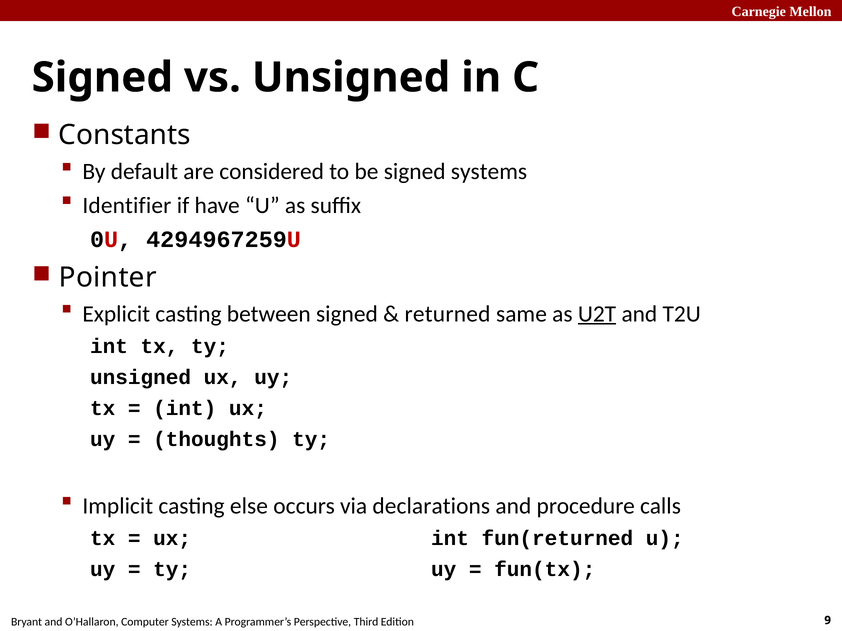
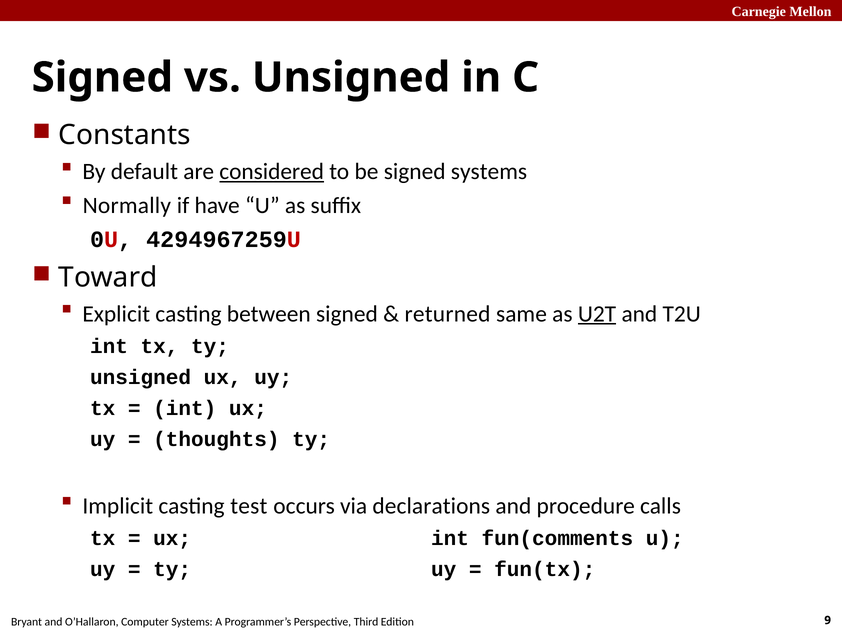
considered underline: none -> present
Identifier: Identifier -> Normally
Pointer: Pointer -> Toward
else: else -> test
fun(returned: fun(returned -> fun(comments
